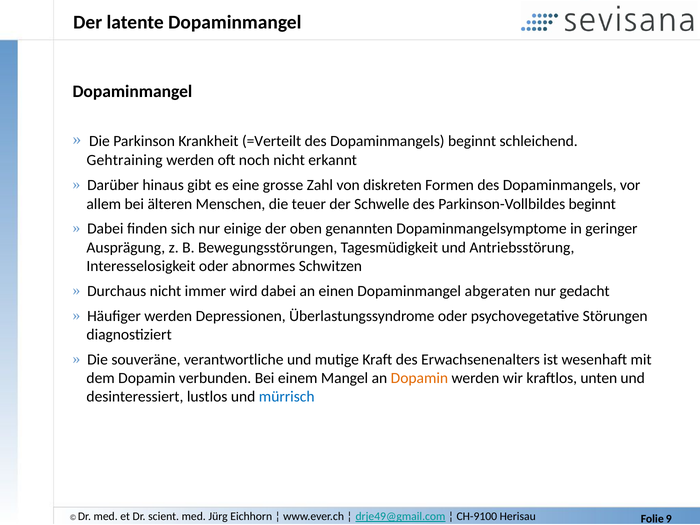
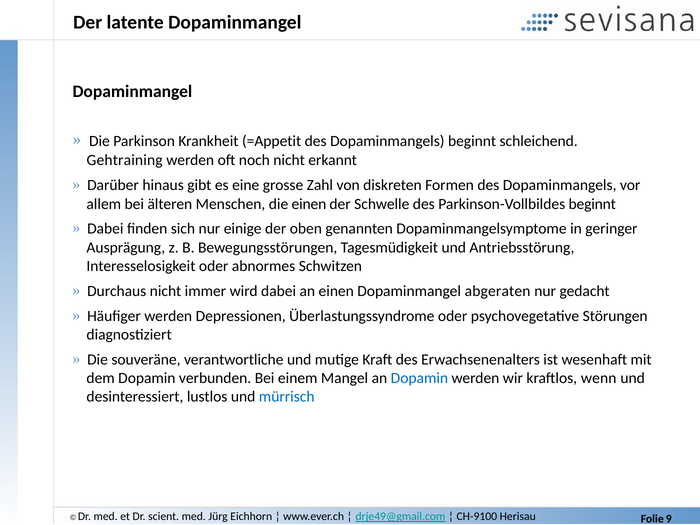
=Verteilt: =Verteilt -> =Appetit
die teuer: teuer -> einen
Dopamin at (419, 378) colour: orange -> blue
unten: unten -> wenn
